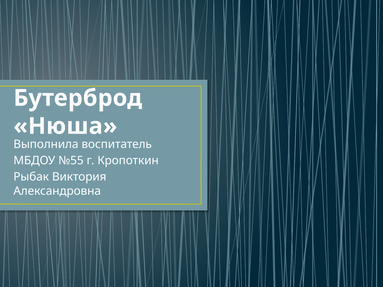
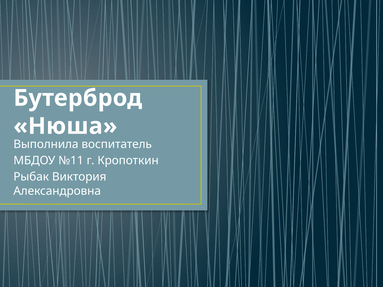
№55: №55 -> №11
